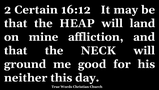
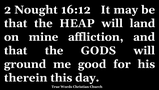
Certain: Certain -> Nought
NECK: NECK -> GODS
neither: neither -> therein
